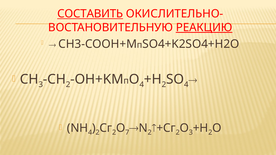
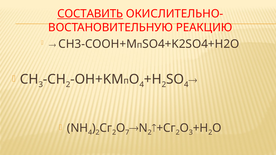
РЕАКЦИЮ underline: present -> none
